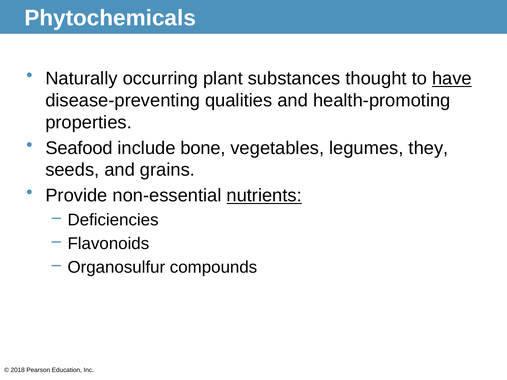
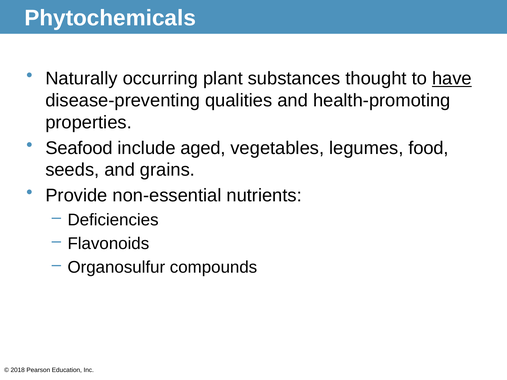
bone: bone -> aged
they: they -> food
nutrients underline: present -> none
